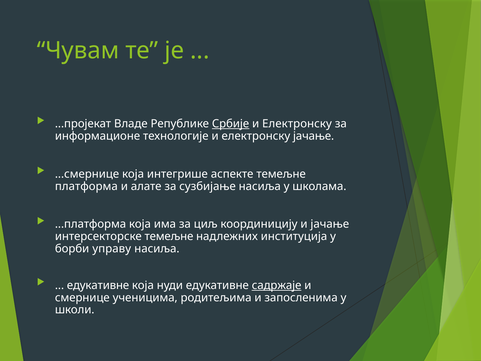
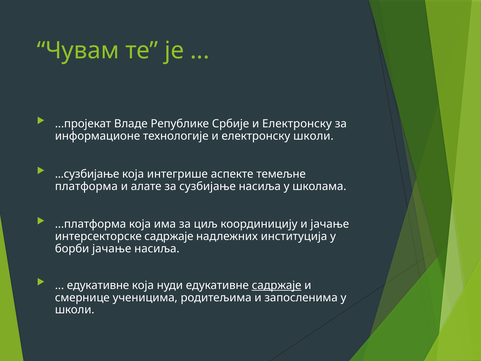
Србије underline: present -> none
електронску јачање: јачање -> школи
...смернице: ...смернице -> ...сузбијање
интерсекторске темељне: темељне -> садржаје
борби управу: управу -> јачање
